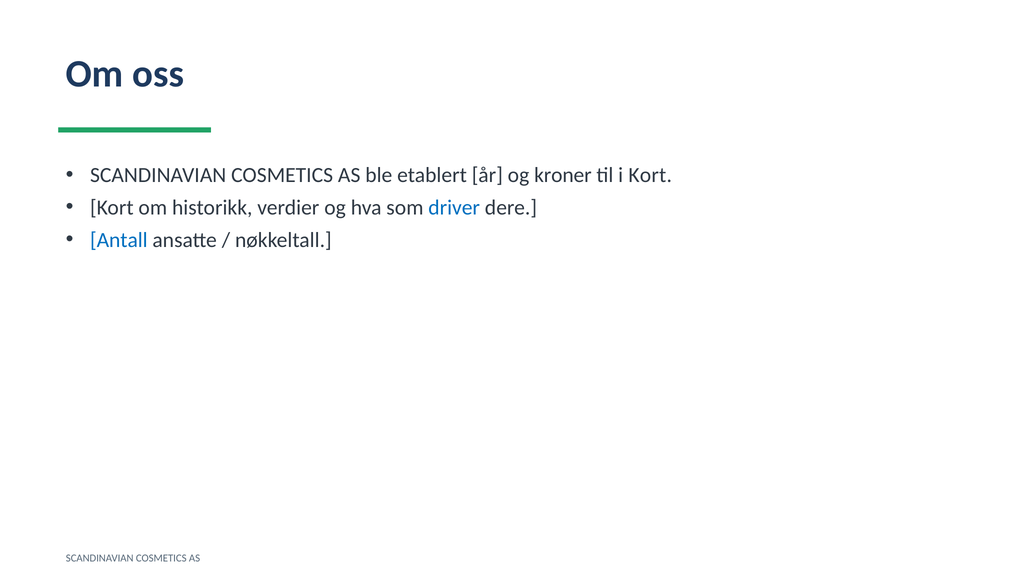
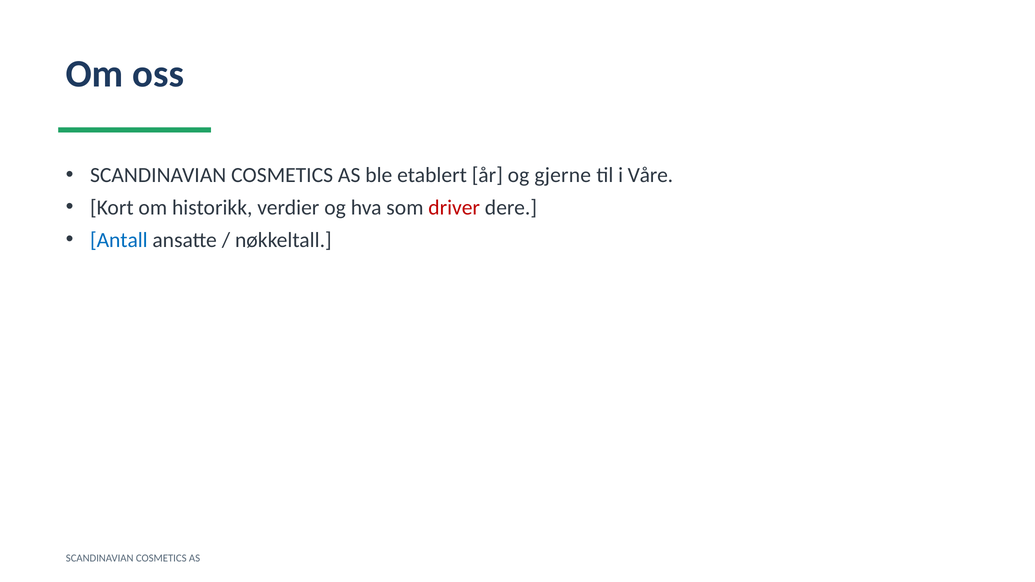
kroner: kroner -> gjerne
i Kort: Kort -> Våre
driver colour: blue -> red
